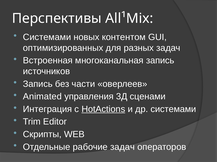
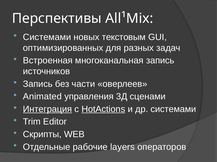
контентом: контентом -> текстовым
Интеграция underline: none -> present
рабочие задач: задач -> layers
